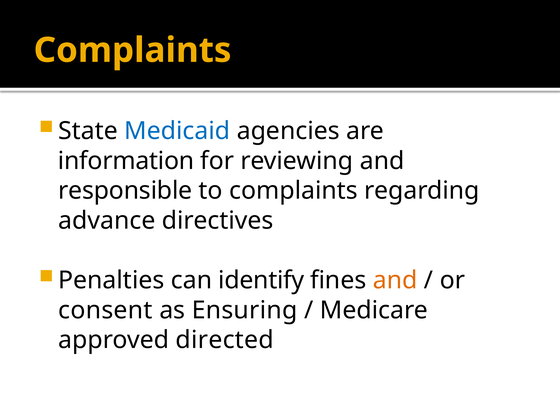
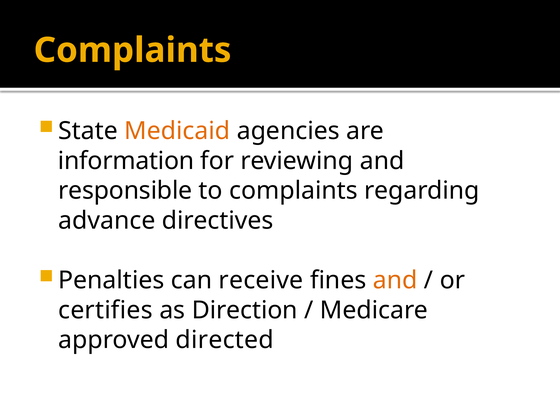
Medicaid colour: blue -> orange
identify: identify -> receive
consent: consent -> certifies
Ensuring: Ensuring -> Direction
